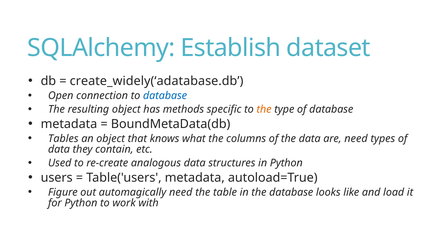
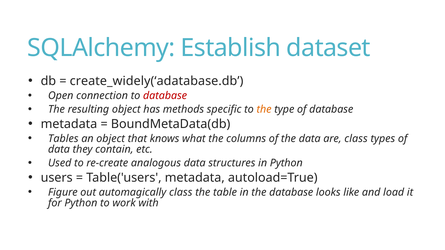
database at (165, 96) colour: blue -> red
are need: need -> class
automagically need: need -> class
